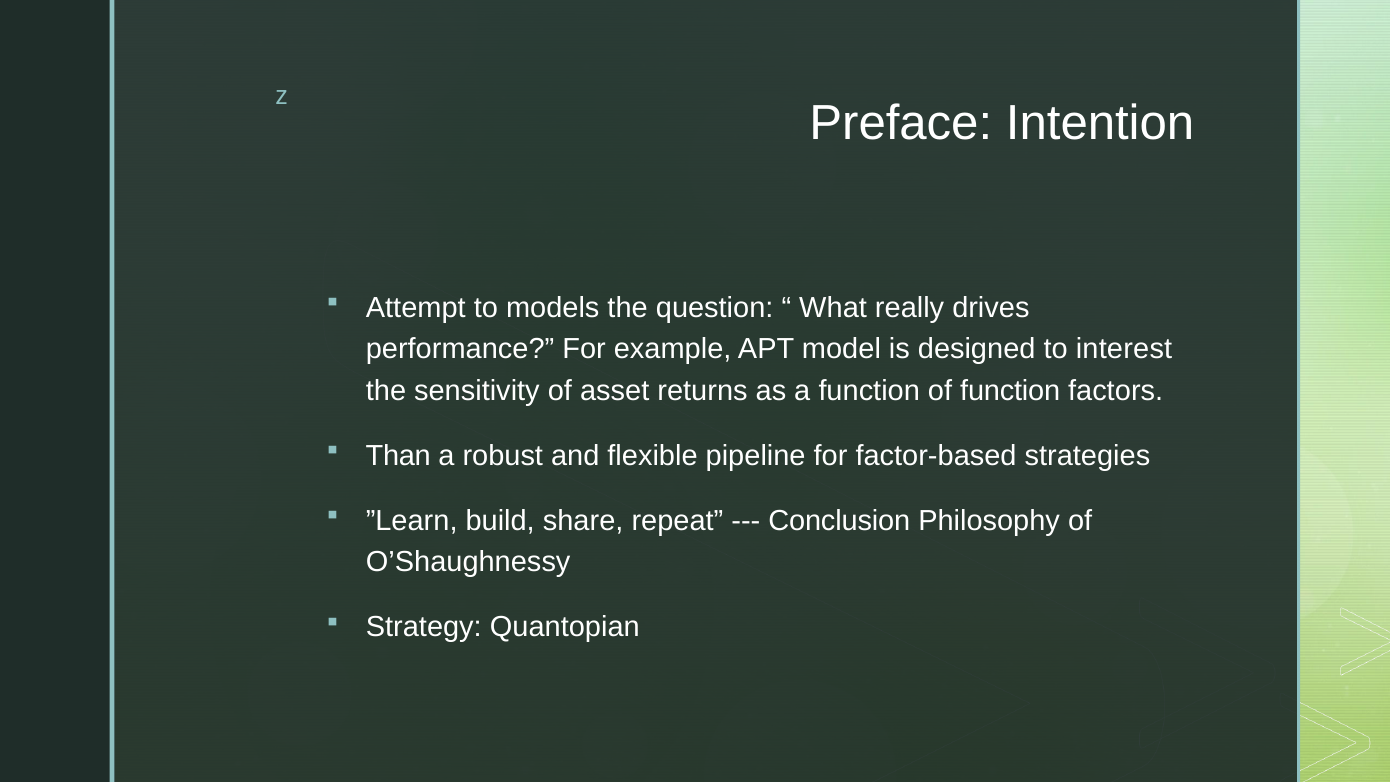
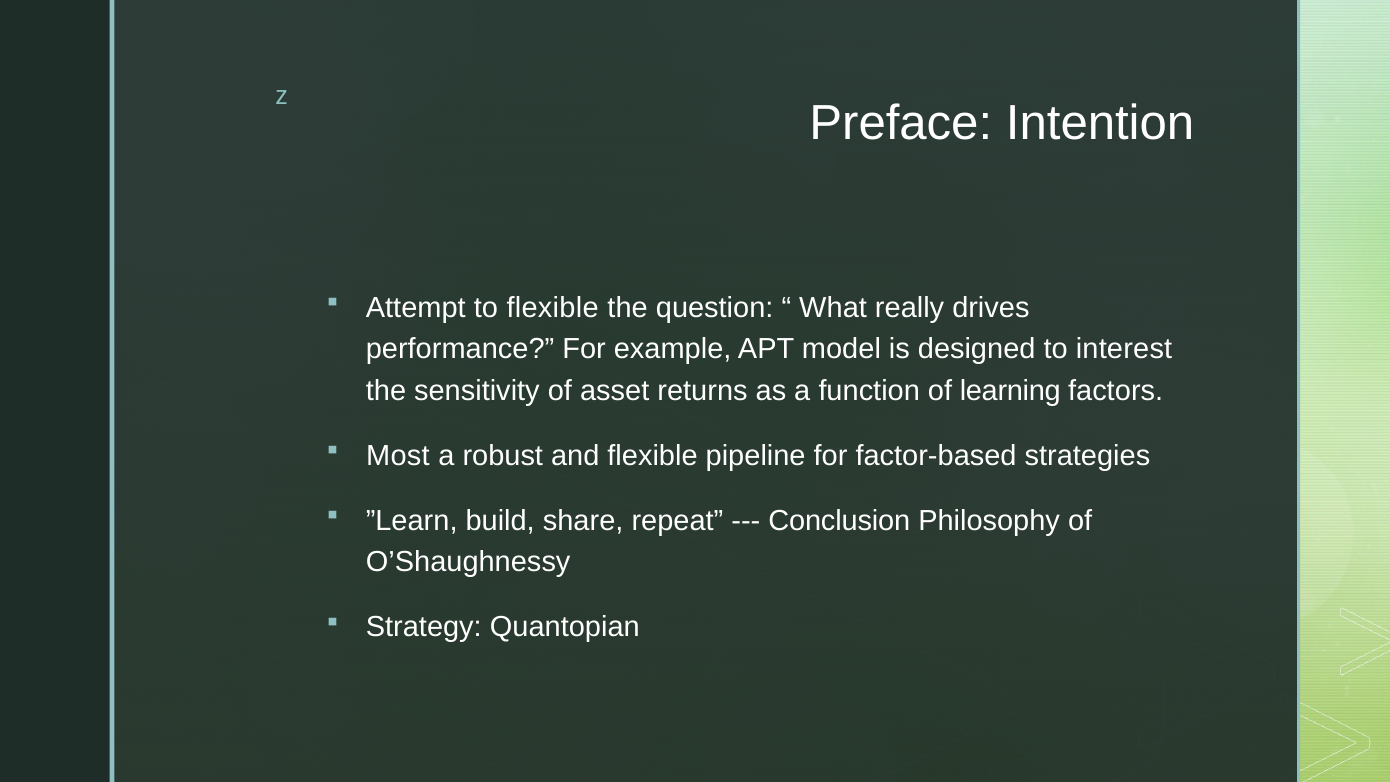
to models: models -> flexible
of function: function -> learning
Than: Than -> Most
